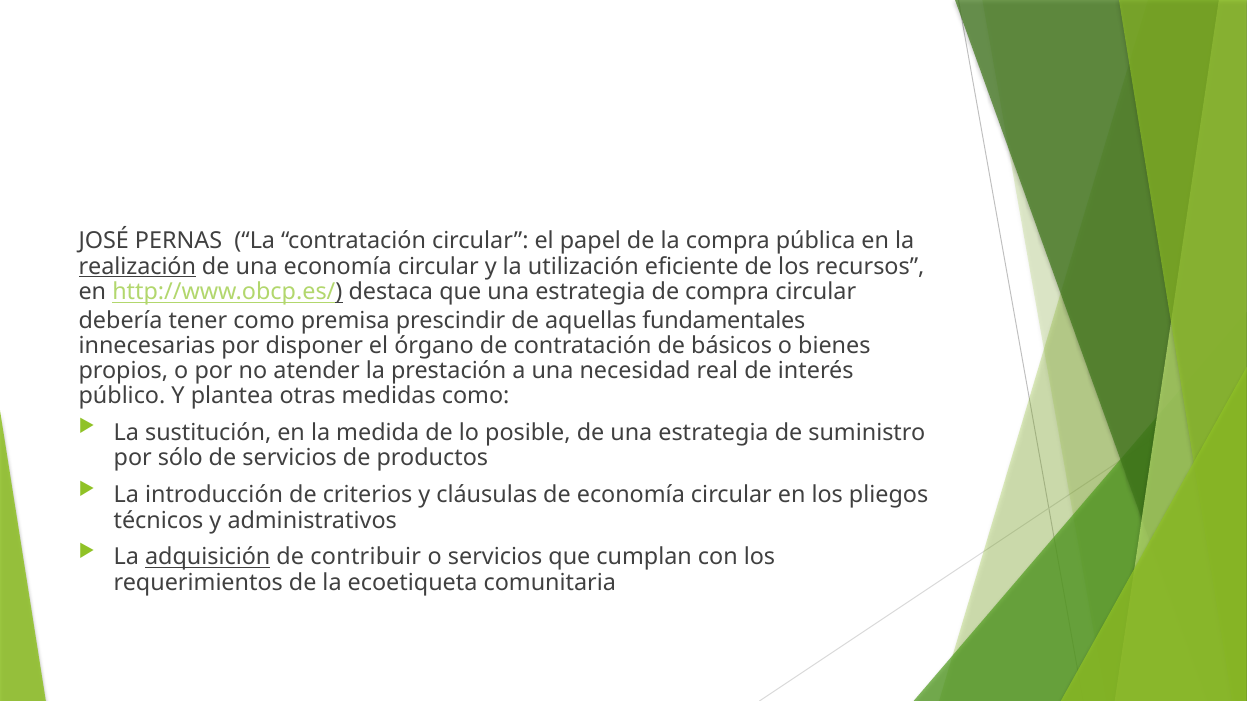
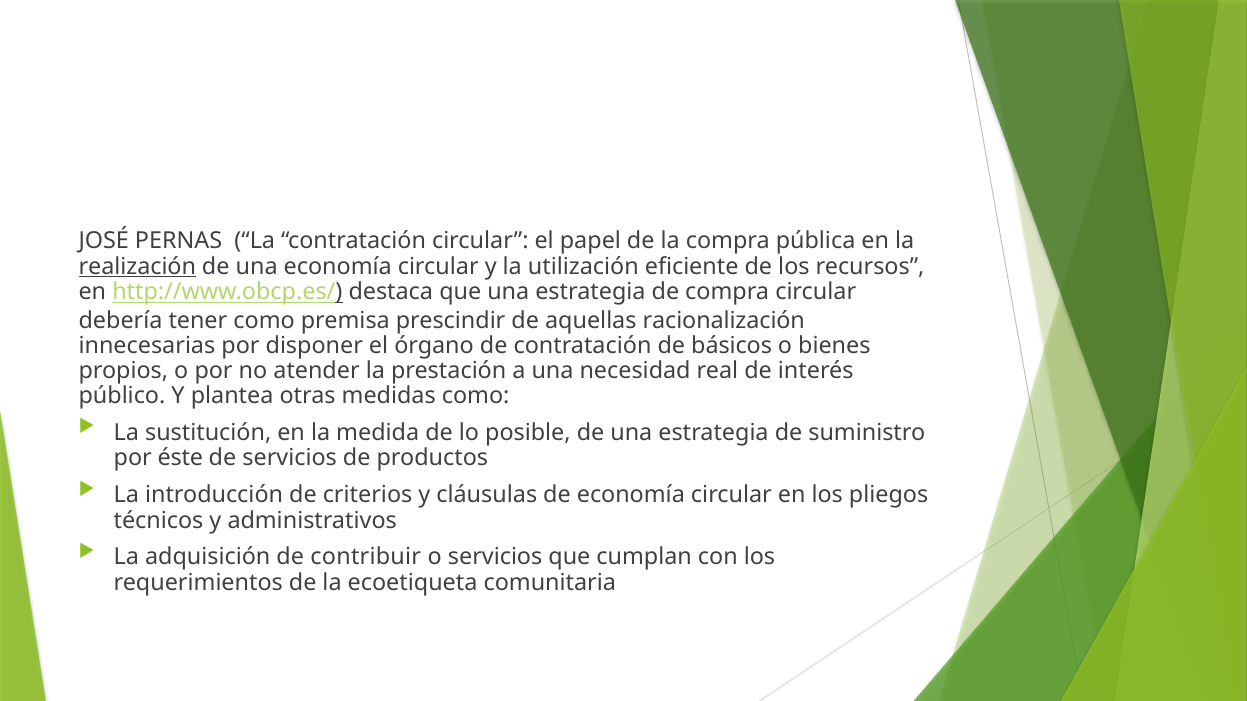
fundamentales: fundamentales -> racionalización
sólo: sólo -> éste
adquisición underline: present -> none
